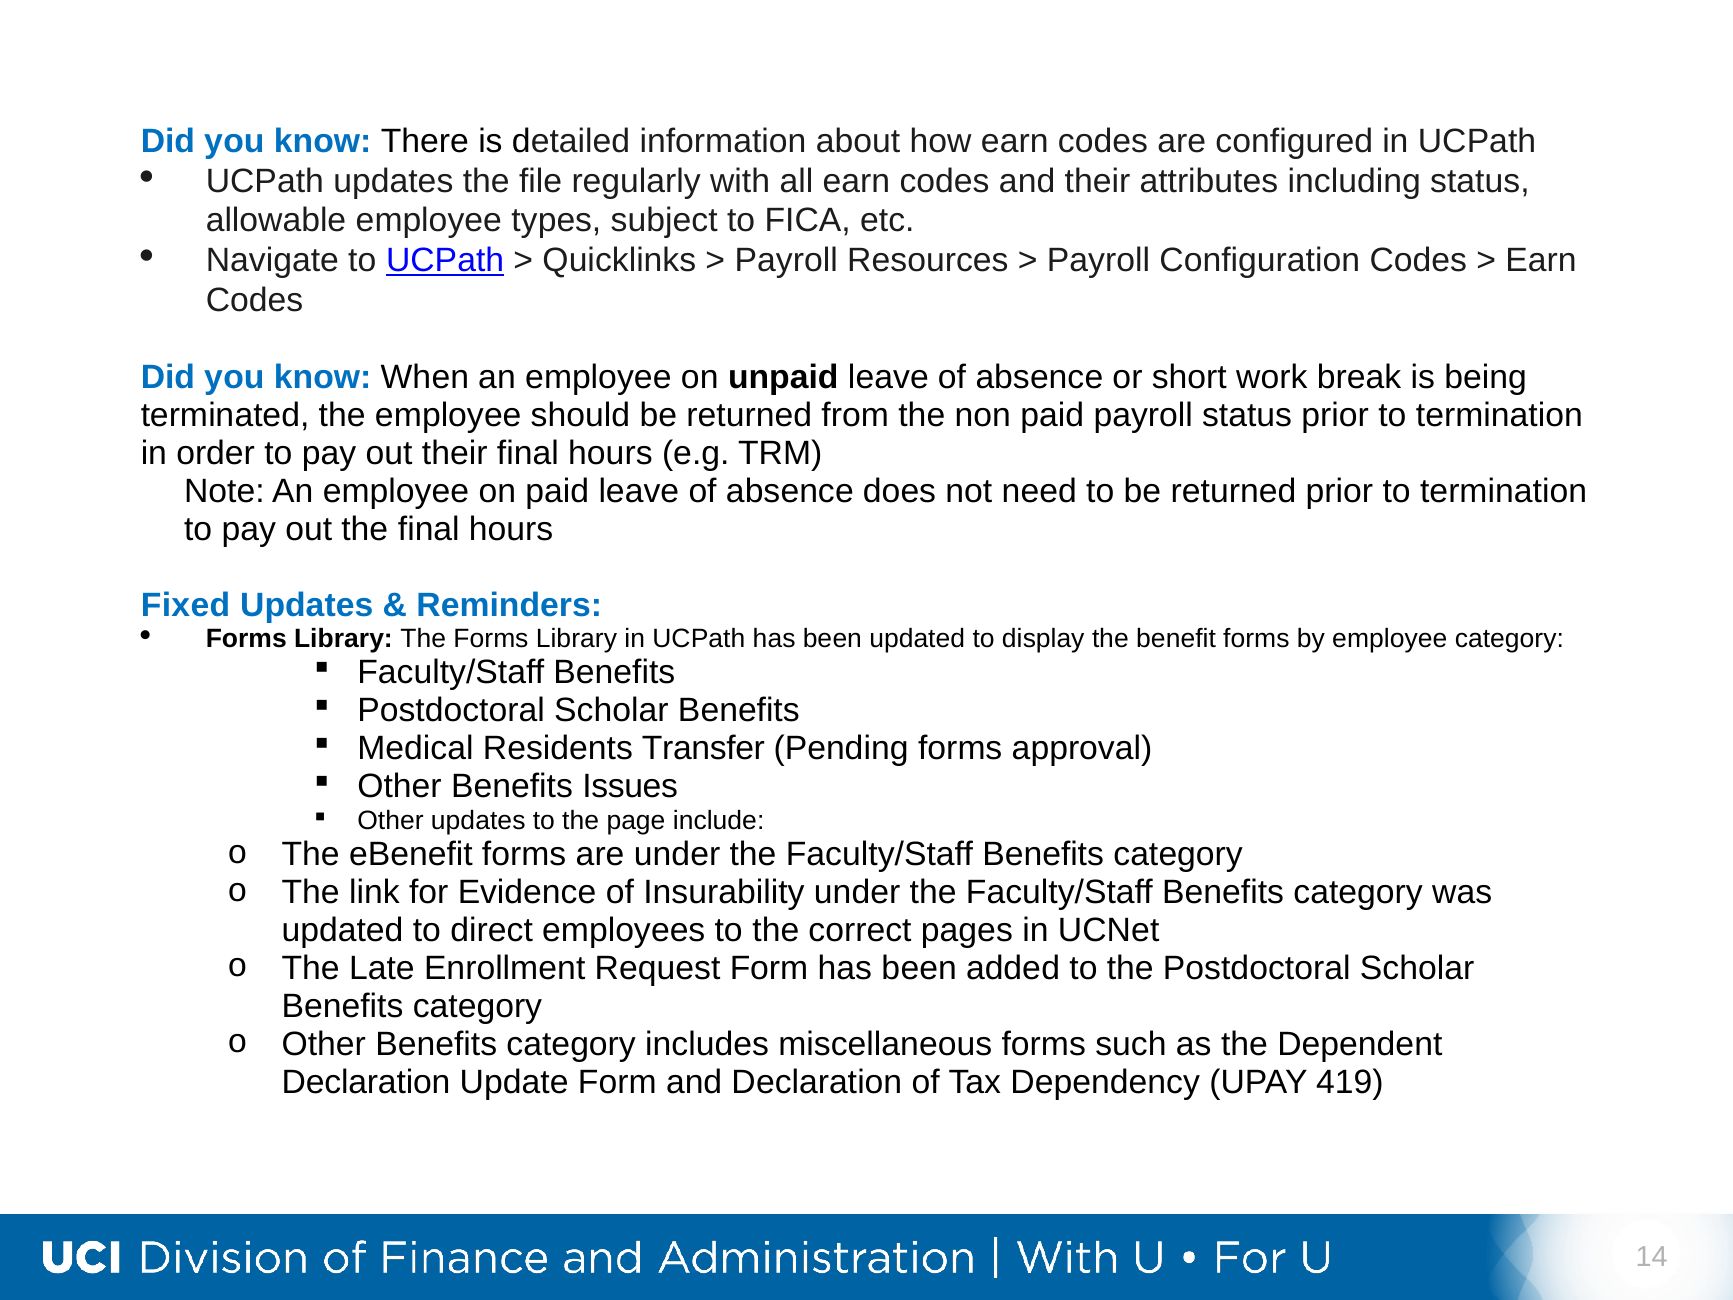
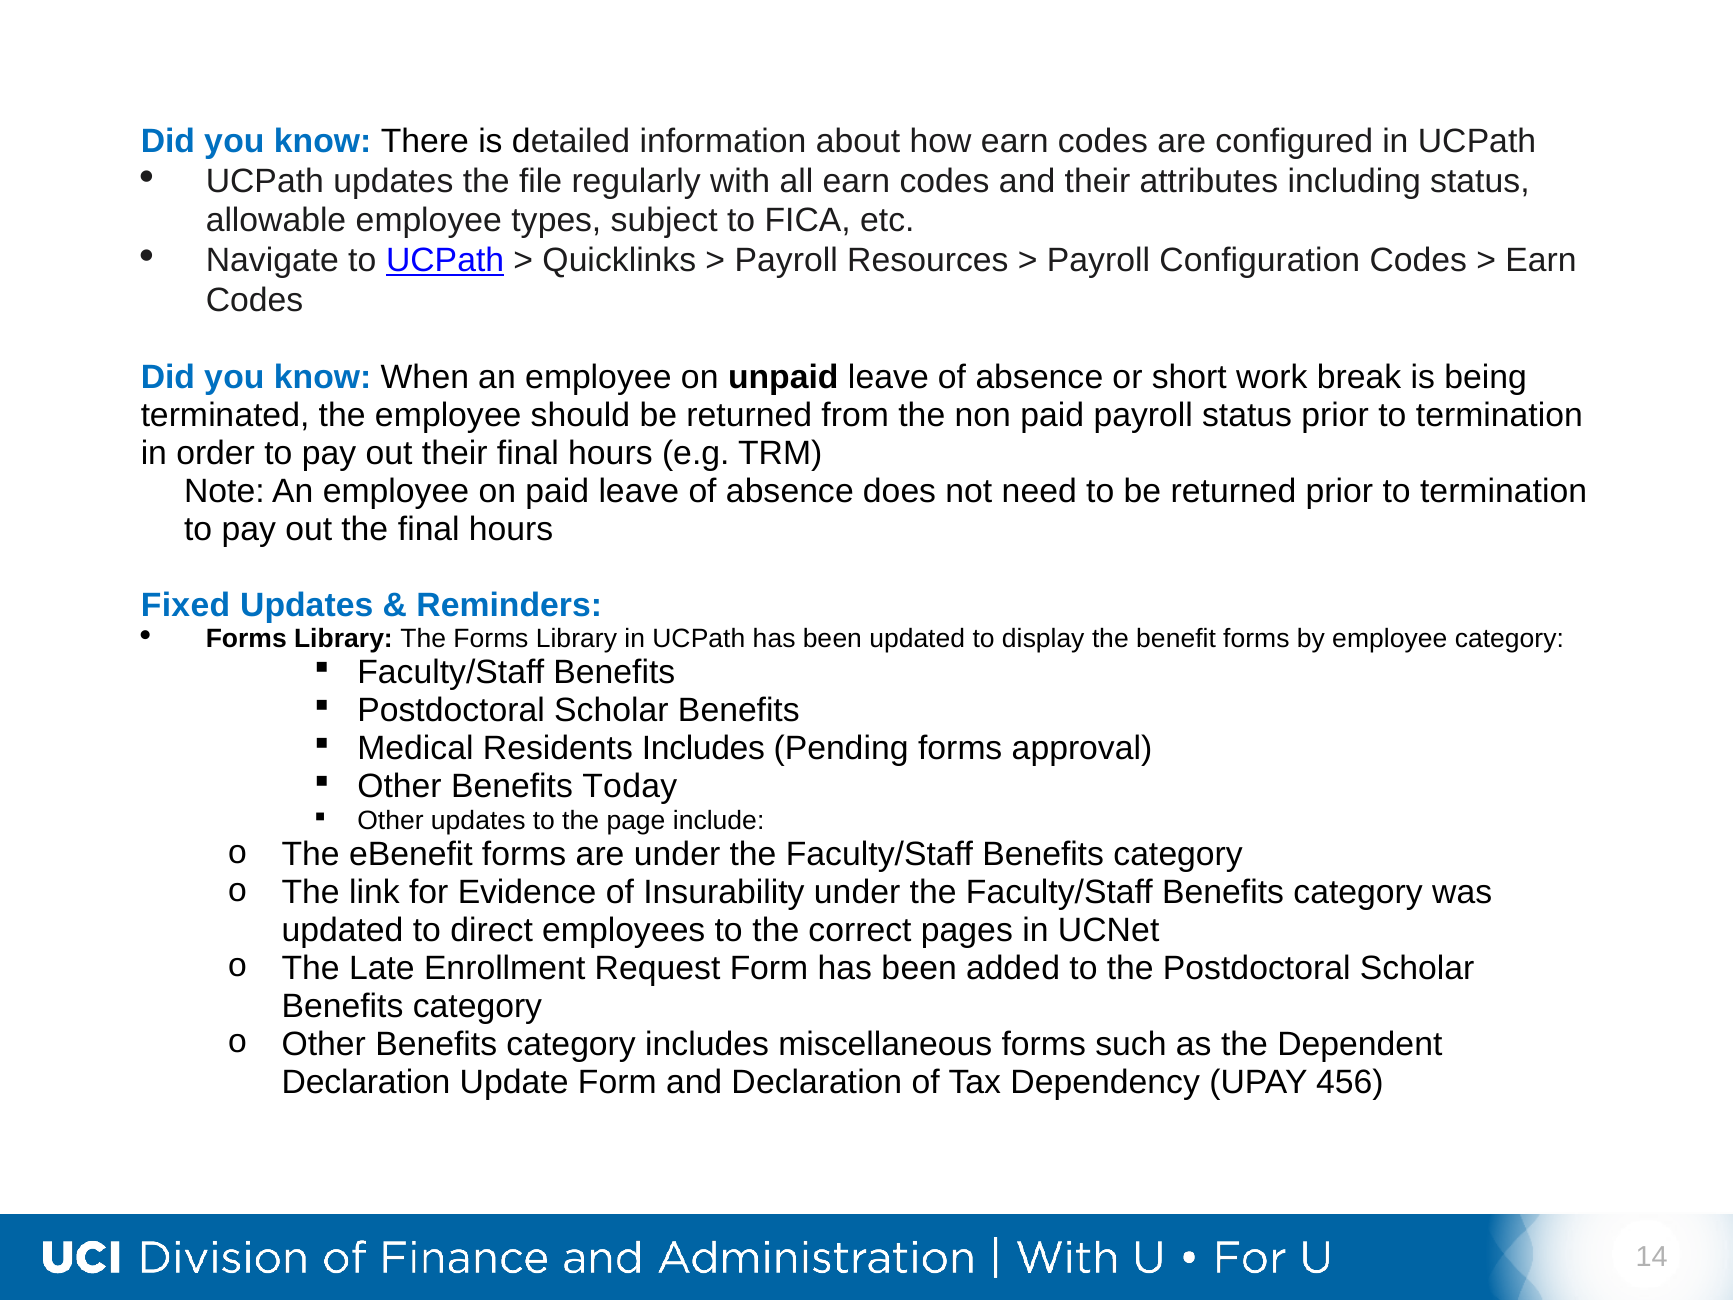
Residents Transfer: Transfer -> Includes
Issues: Issues -> Today
419: 419 -> 456
